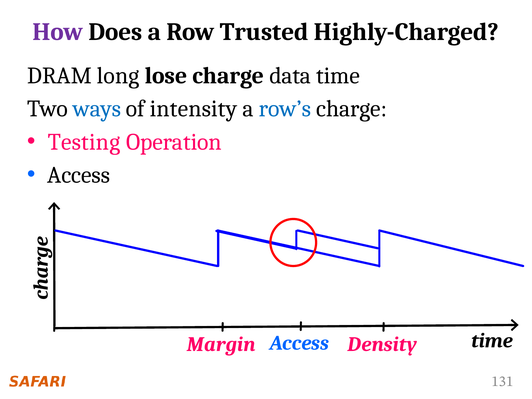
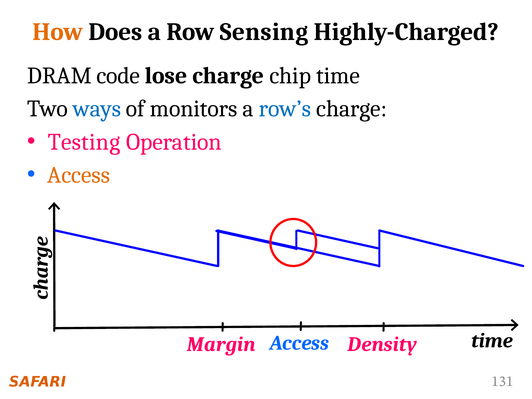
How colour: purple -> orange
Trusted: Trusted -> Sensing
long: long -> code
data: data -> chip
intensity: intensity -> monitors
Access at (79, 175) colour: black -> orange
